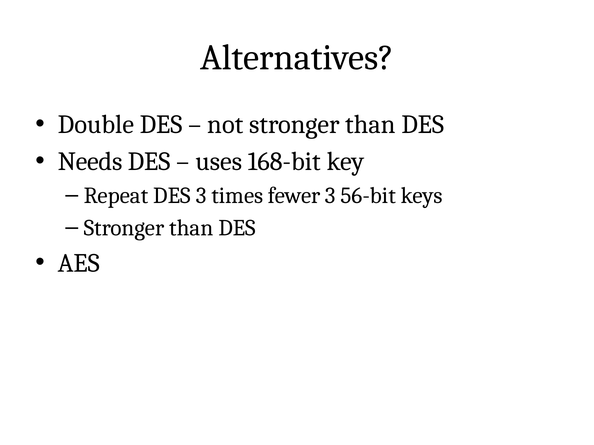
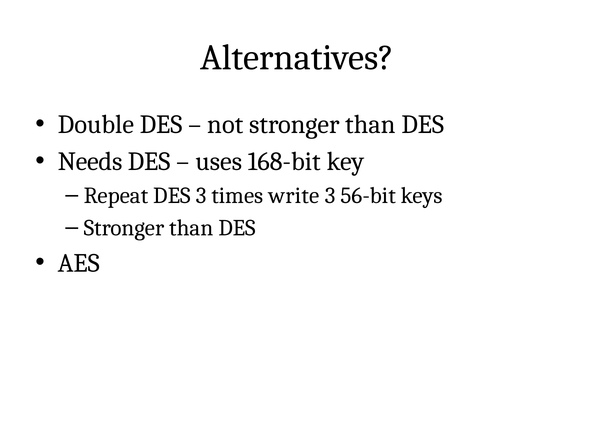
fewer: fewer -> write
